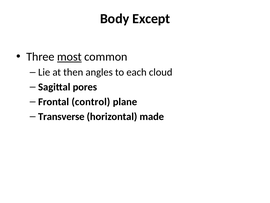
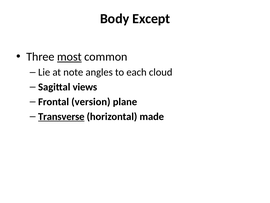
then: then -> note
pores: pores -> views
control: control -> version
Transverse underline: none -> present
